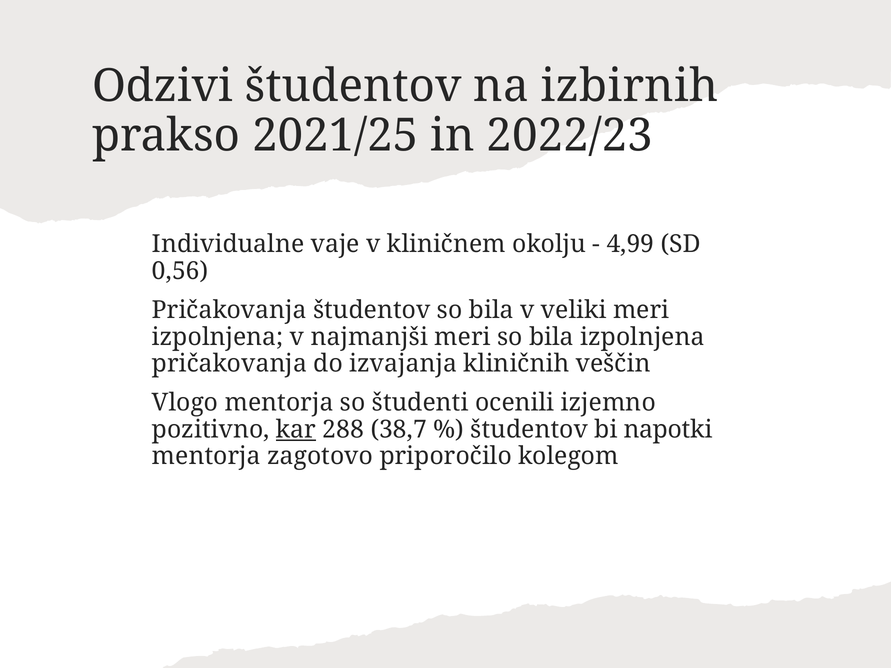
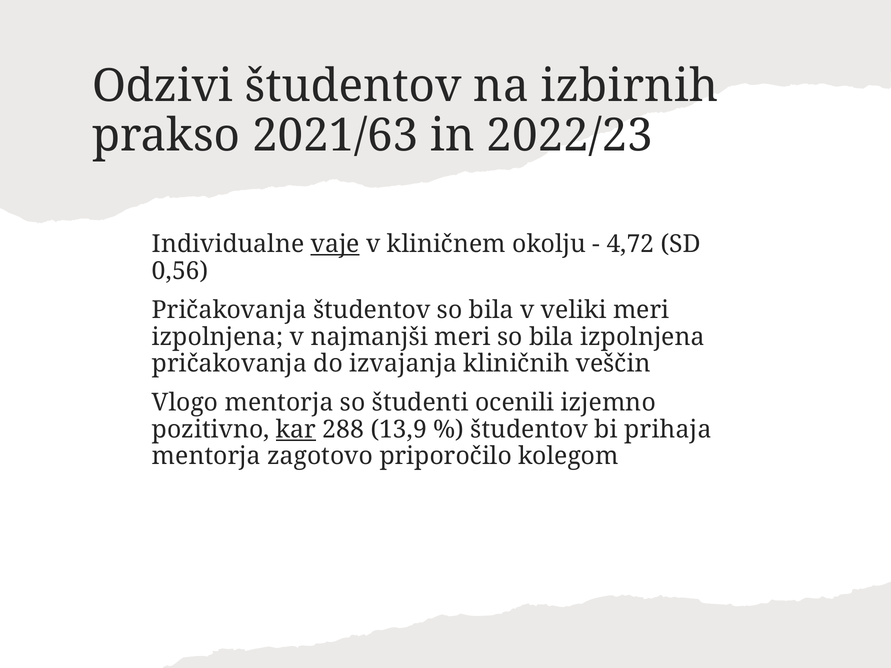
2021/25: 2021/25 -> 2021/63
vaje underline: none -> present
4,99: 4,99 -> 4,72
38,7: 38,7 -> 13,9
napotki: napotki -> prihaja
